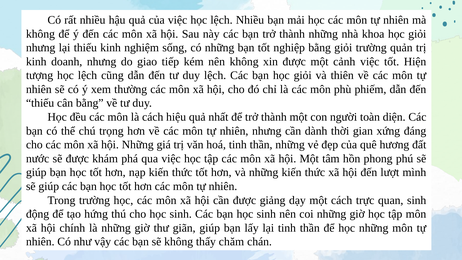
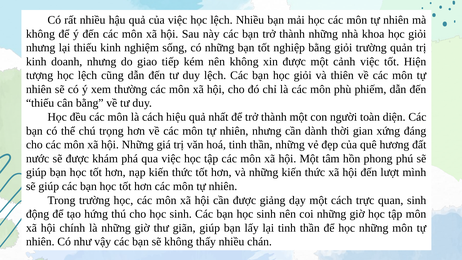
thấy chăm: chăm -> nhiều
